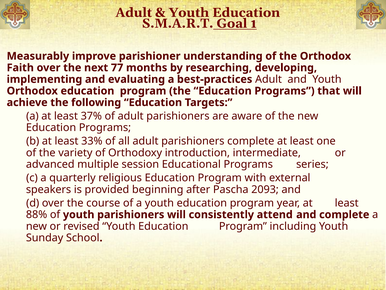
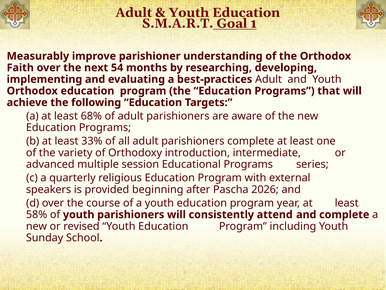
77: 77 -> 54
37%: 37% -> 68%
2093: 2093 -> 2026
88%: 88% -> 58%
